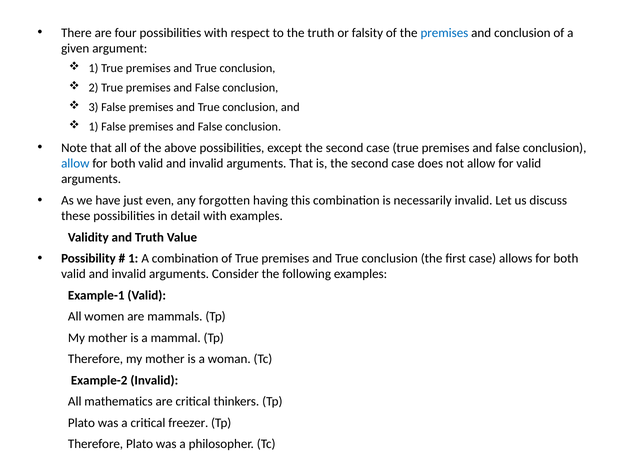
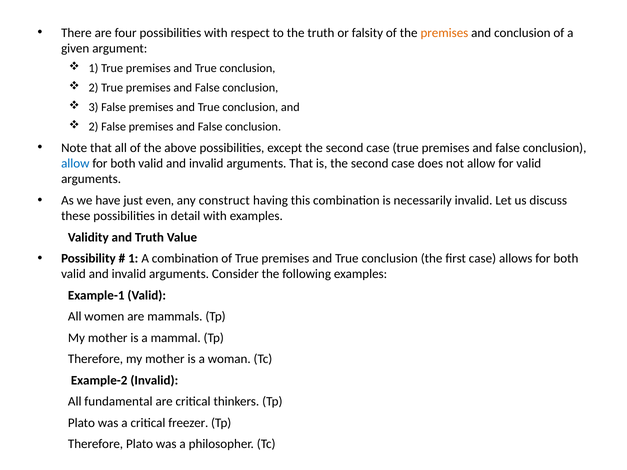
premises at (444, 33) colour: blue -> orange
1 at (94, 127): 1 -> 2
forgotten: forgotten -> construct
mathematics: mathematics -> fundamental
